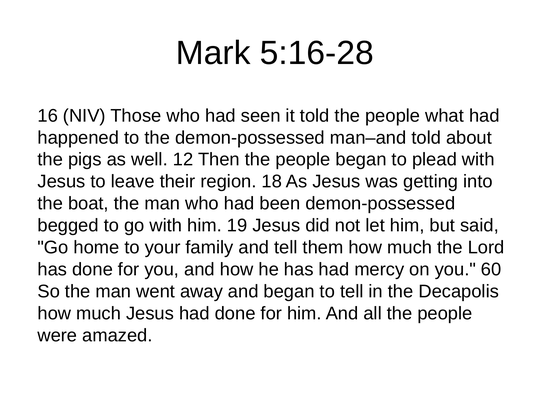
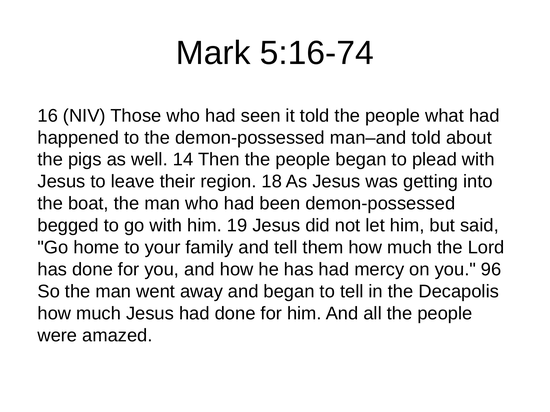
5:16-28: 5:16-28 -> 5:16-74
12: 12 -> 14
60: 60 -> 96
